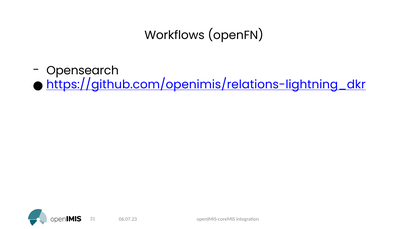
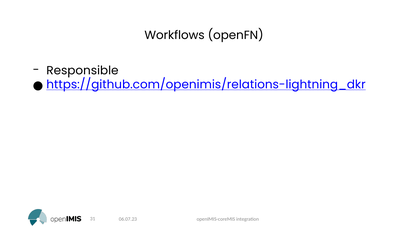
Opensearch: Opensearch -> Responsible
